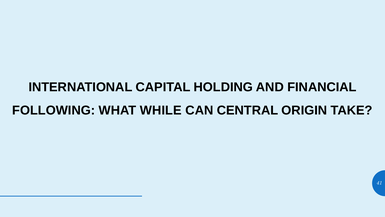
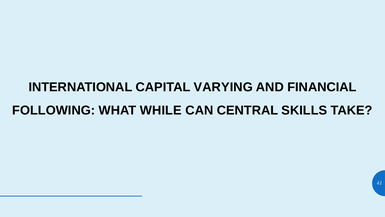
HOLDING: HOLDING -> VARYING
ORIGIN: ORIGIN -> SKILLS
